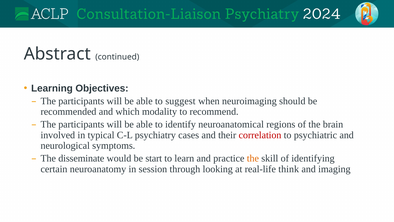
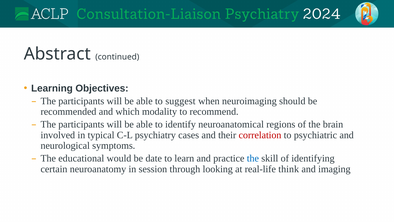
disseminate: disseminate -> educational
start: start -> date
the at (253, 158) colour: orange -> blue
